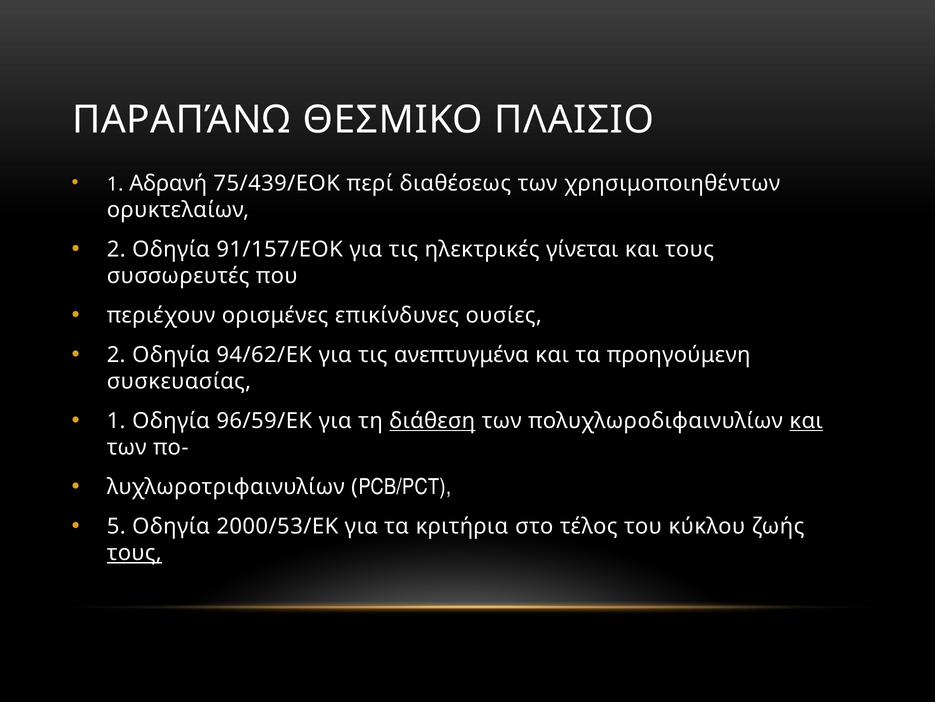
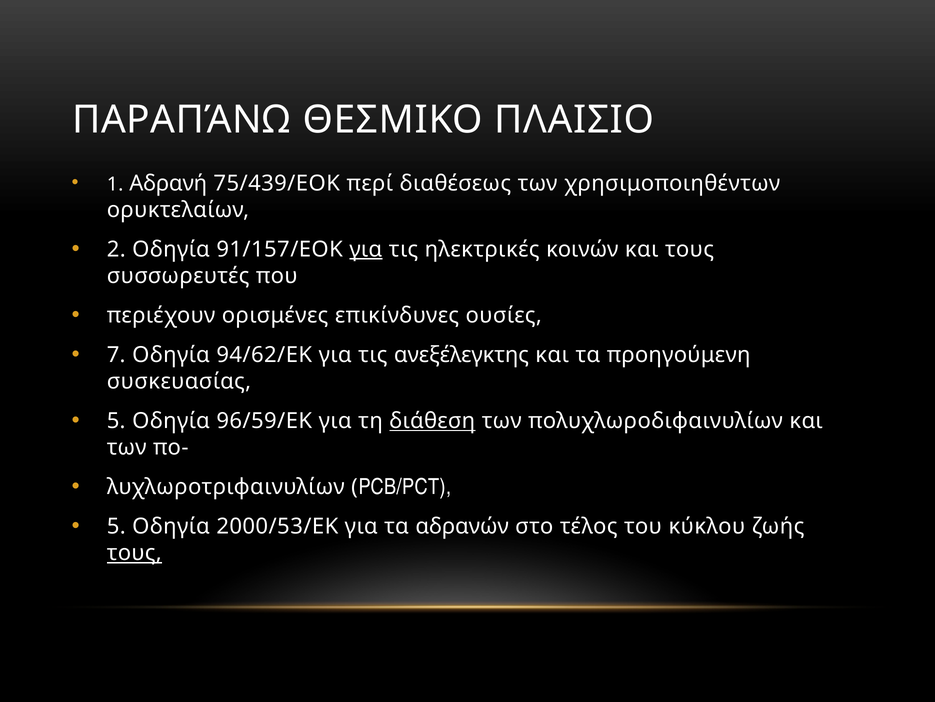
για at (366, 249) underline: none -> present
γίνεται: γίνεται -> κοινών
2 at (116, 355): 2 -> 7
ανεπτυγμένα: ανεπτυγμένα -> ανεξέλεγκτης
1 at (116, 421): 1 -> 5
και at (806, 421) underline: present -> none
κριτήρια: κριτήρια -> αδρανών
